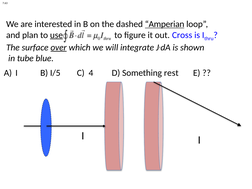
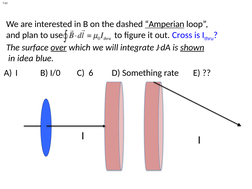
use underline: present -> none
shown underline: none -> present
tube: tube -> idea
I/5: I/5 -> I/0
4: 4 -> 6
rest: rest -> rate
